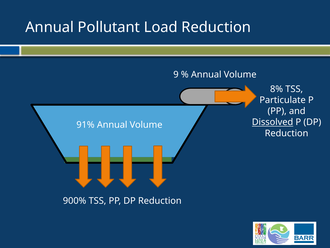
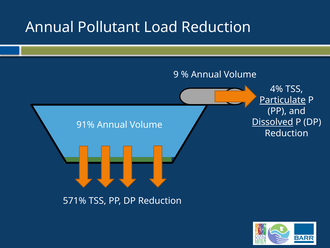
8%: 8% -> 4%
Particulate underline: none -> present
900%: 900% -> 571%
